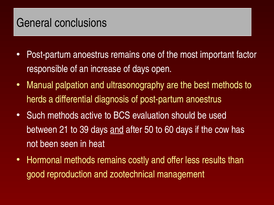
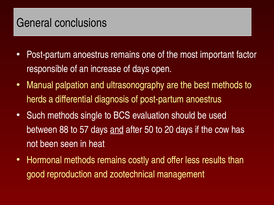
active: active -> single
21: 21 -> 88
39: 39 -> 57
60: 60 -> 20
